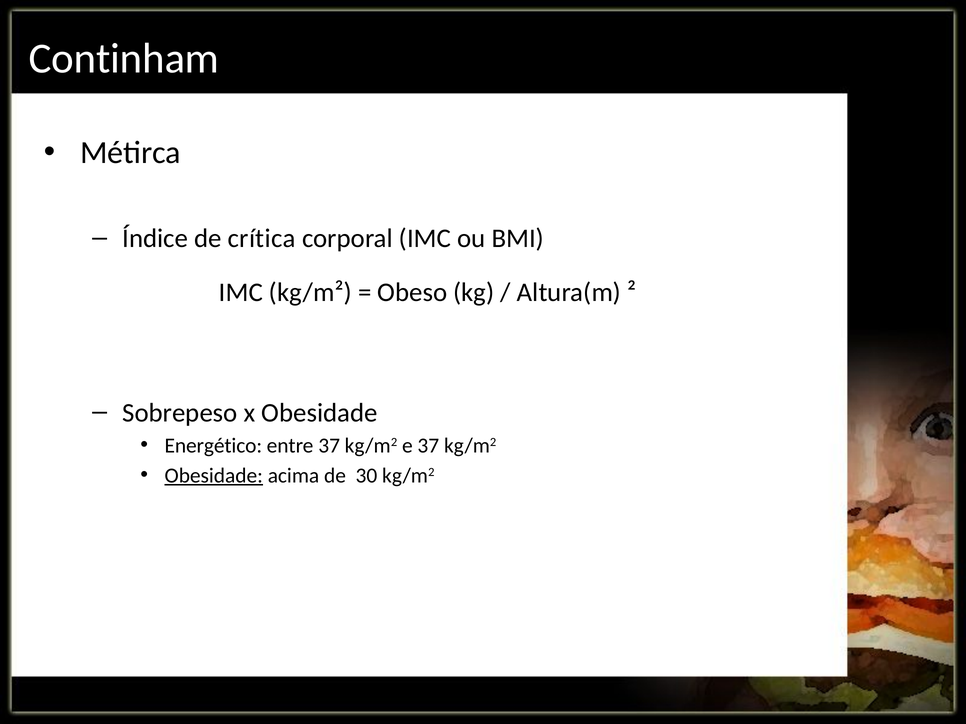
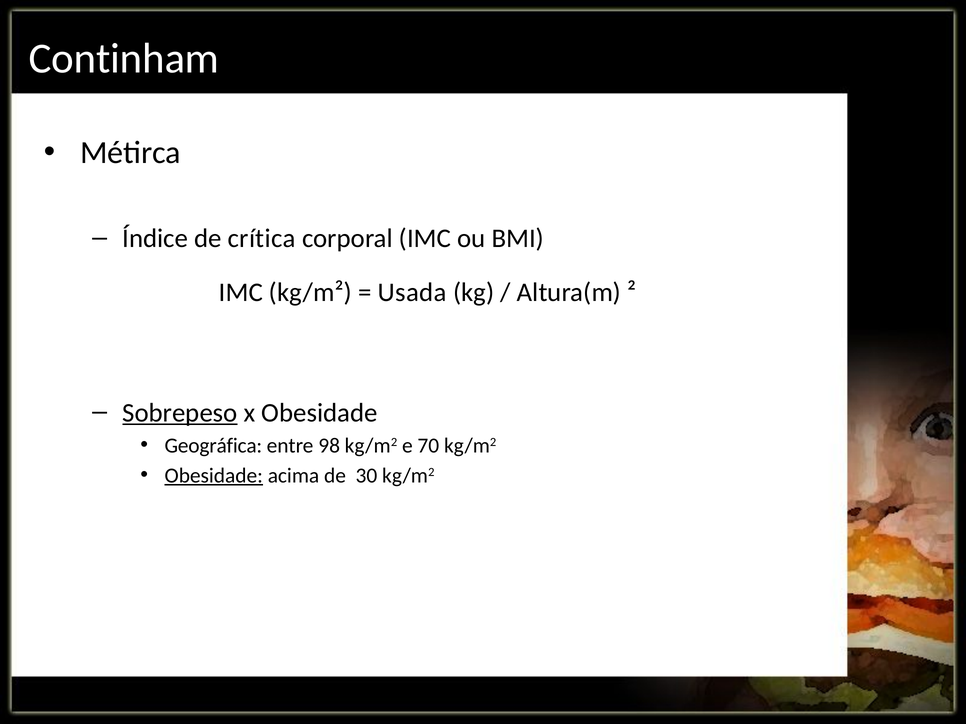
Obeso: Obeso -> Usada
Sobrepeso underline: none -> present
Energético: Energético -> Geográfica
entre 37: 37 -> 98
e 37: 37 -> 70
